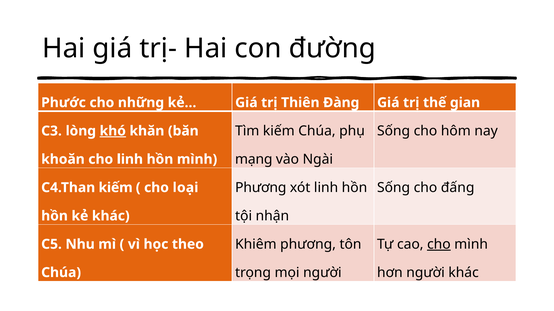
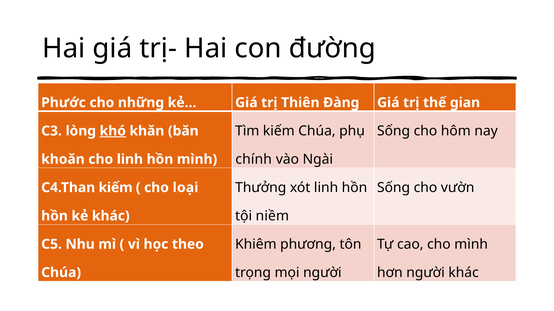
mạng: mạng -> chính
Phương at (261, 188): Phương -> Thưởng
đấng: đấng -> vườn
nhận: nhận -> niềm
cho at (439, 245) underline: present -> none
